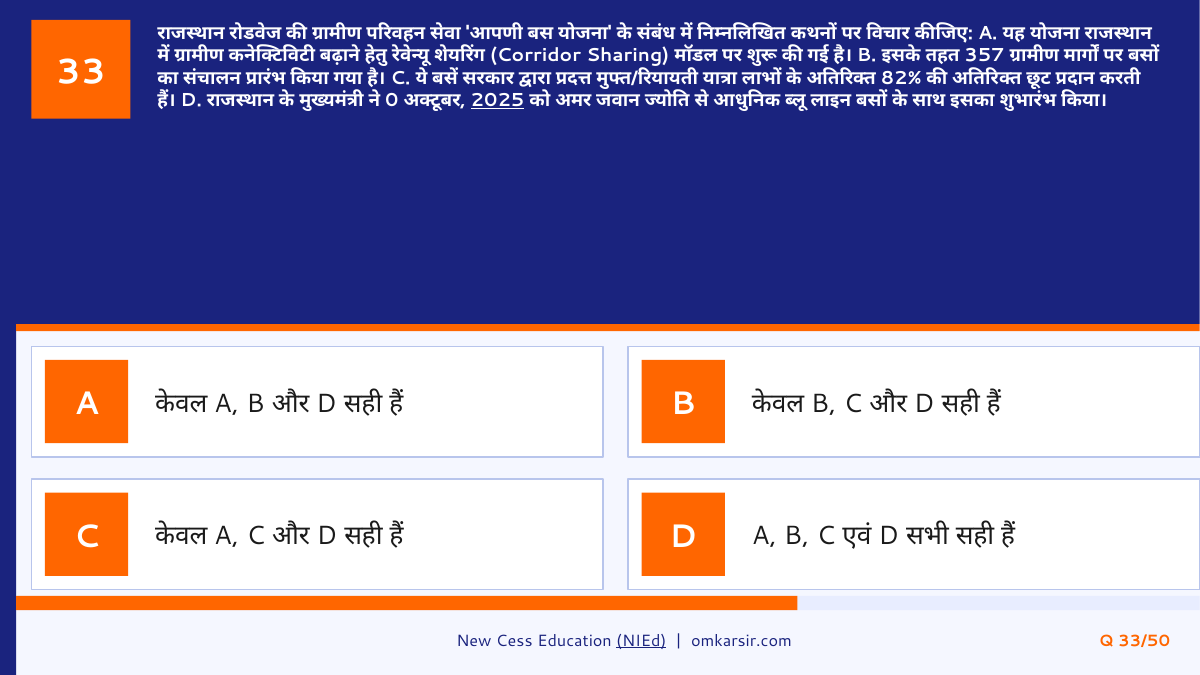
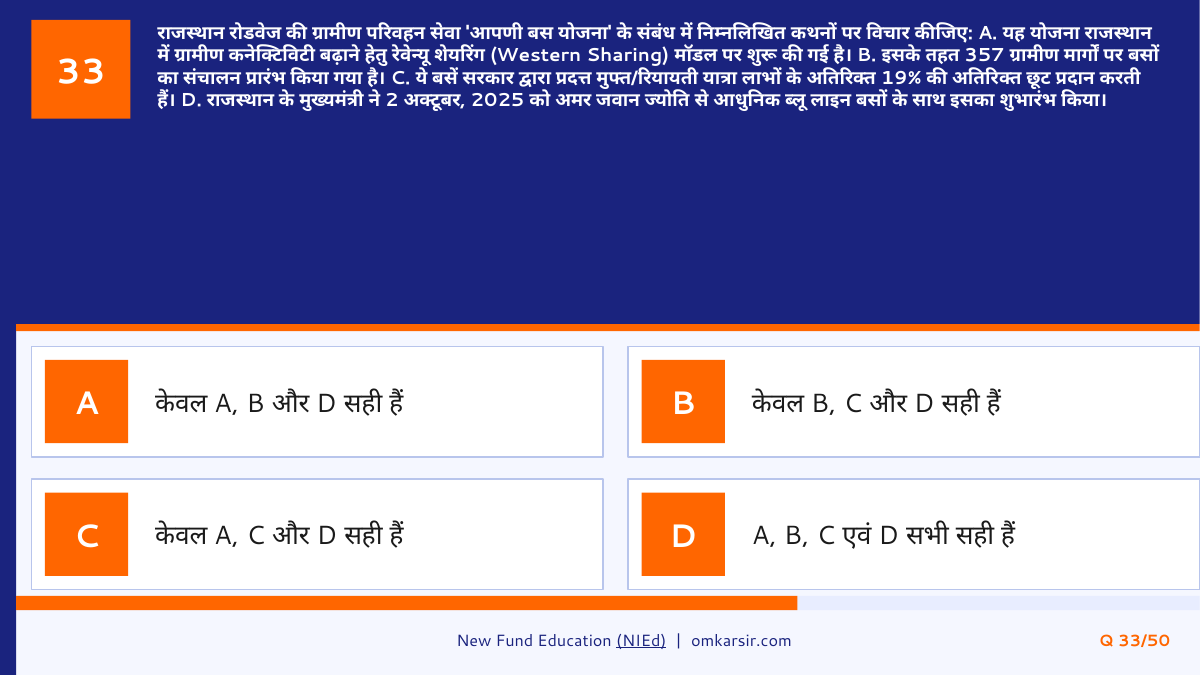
Corridor: Corridor -> Western
82%: 82% -> 19%
0: 0 -> 2
2025 underline: present -> none
Cess: Cess -> Fund
